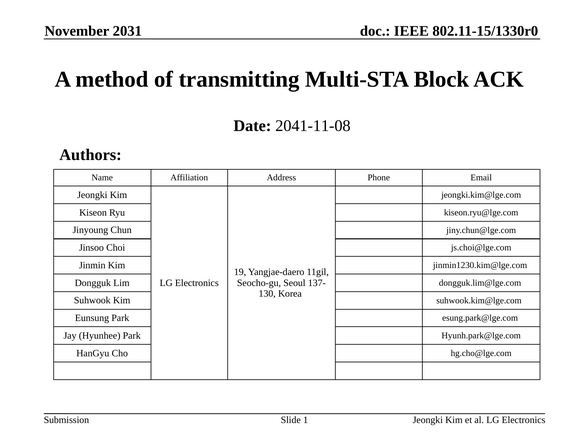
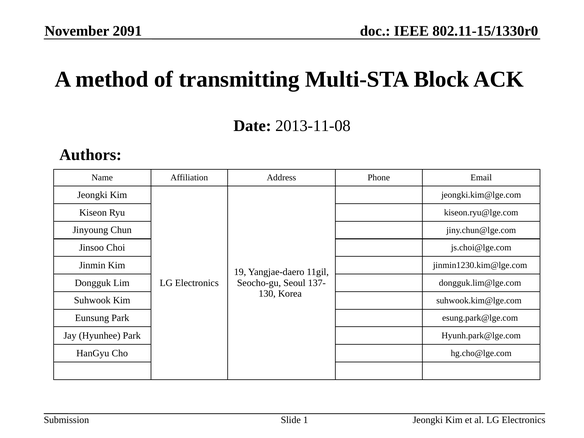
2031: 2031 -> 2091
2041-11-08: 2041-11-08 -> 2013-11-08
